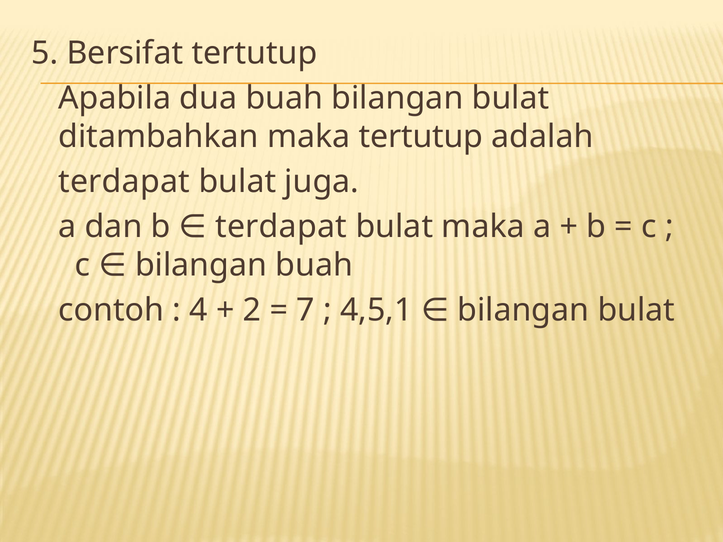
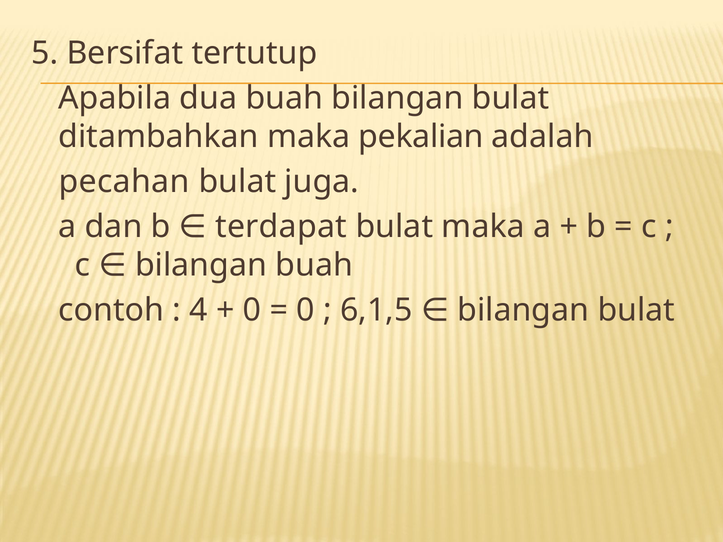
maka tertutup: tertutup -> pekalian
terdapat at (124, 182): terdapat -> pecahan
2 at (252, 310): 2 -> 0
7 at (306, 310): 7 -> 0
4,5,1: 4,5,1 -> 6,1,5
